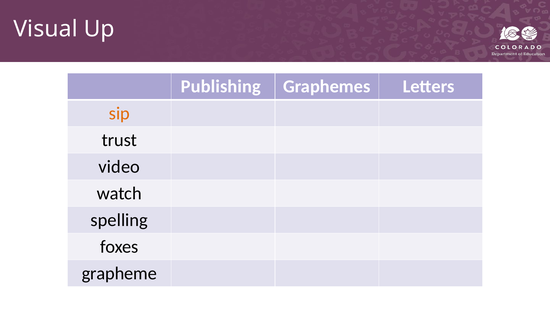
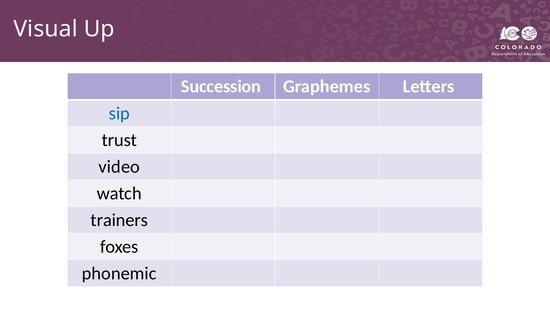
Publishing: Publishing -> Succession
sip colour: orange -> blue
spelling: spelling -> trainers
grapheme: grapheme -> phonemic
